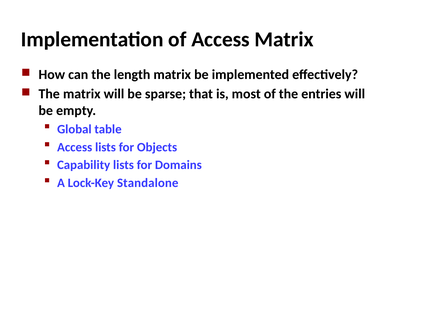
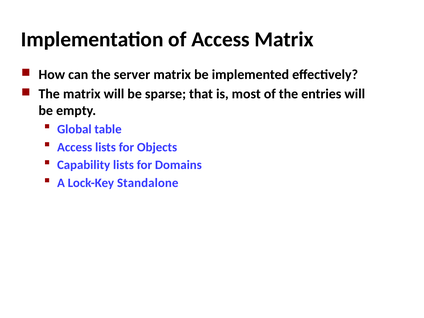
length: length -> server
